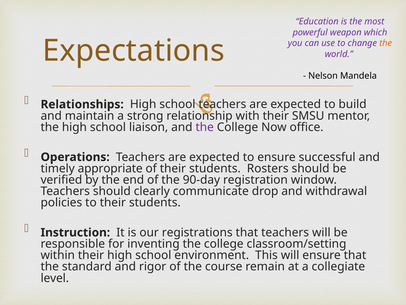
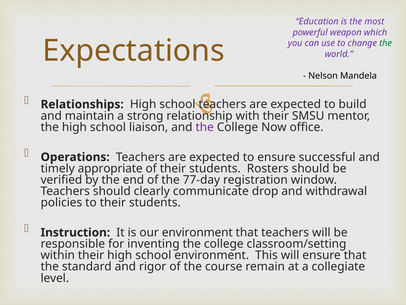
the at (386, 43) colour: orange -> green
90-day: 90-day -> 77-day
our registrations: registrations -> environment
